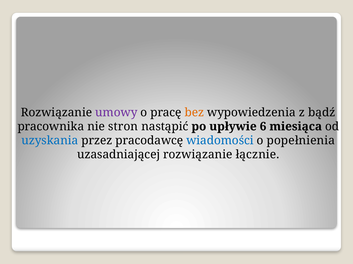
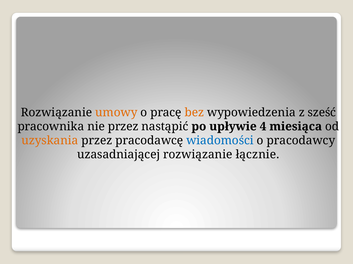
umowy colour: purple -> orange
bądź: bądź -> sześć
nie stron: stron -> przez
6: 6 -> 4
uzyskania colour: blue -> orange
popełnienia: popełnienia -> pracodawcy
